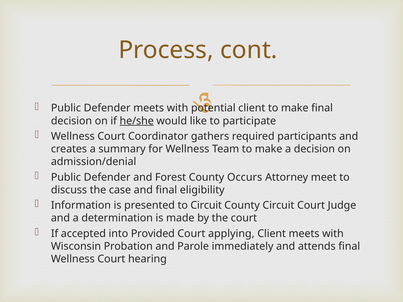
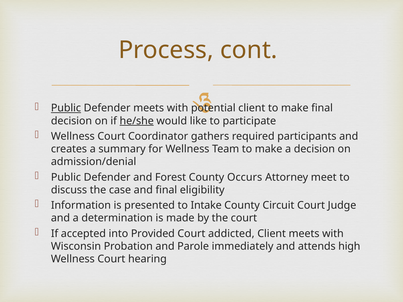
Public at (66, 108) underline: none -> present
to Circuit: Circuit -> Intake
applying: applying -> addicted
attends final: final -> high
